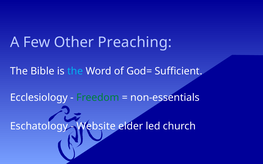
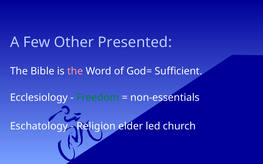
Preaching: Preaching -> Presented
the at (75, 71) colour: light blue -> pink
Website: Website -> Religion
